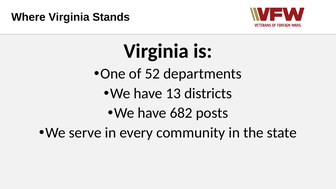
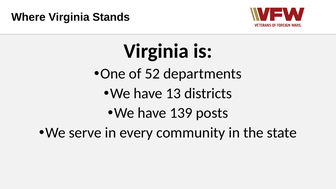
682: 682 -> 139
